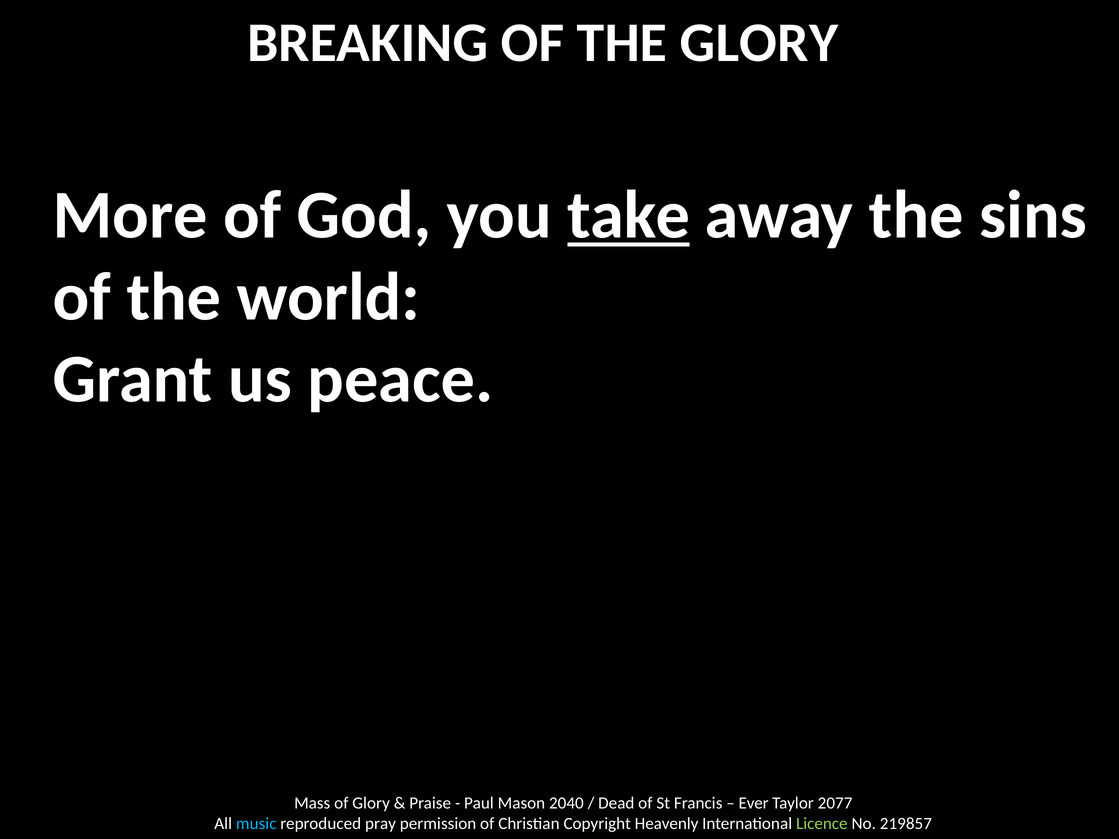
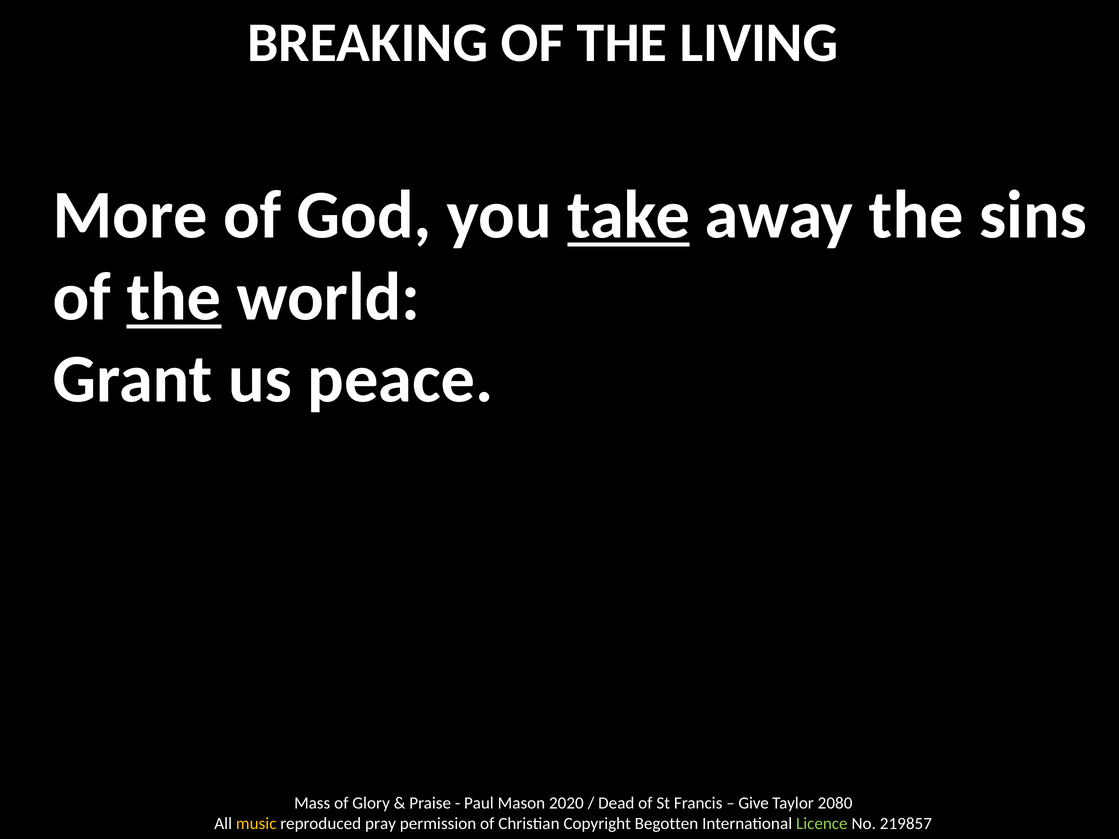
THE GLORY: GLORY -> LIVING
the at (174, 297) underline: none -> present
2040: 2040 -> 2020
Ever: Ever -> Give
2077: 2077 -> 2080
music colour: light blue -> yellow
Heavenly: Heavenly -> Begotten
